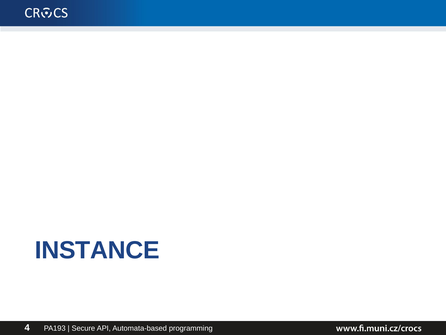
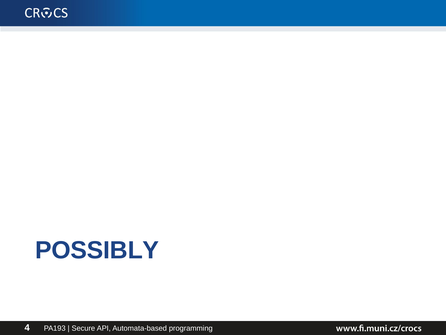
INSTANCE: INSTANCE -> POSSIBLY
